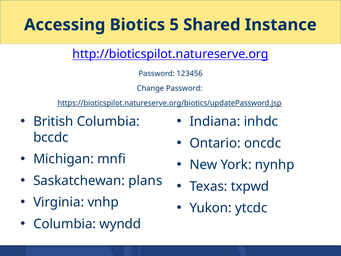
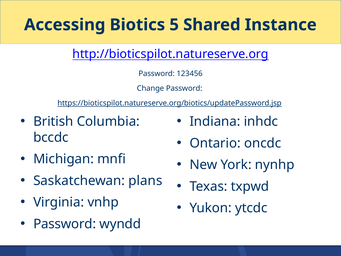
Columbia at (65, 224): Columbia -> Password
